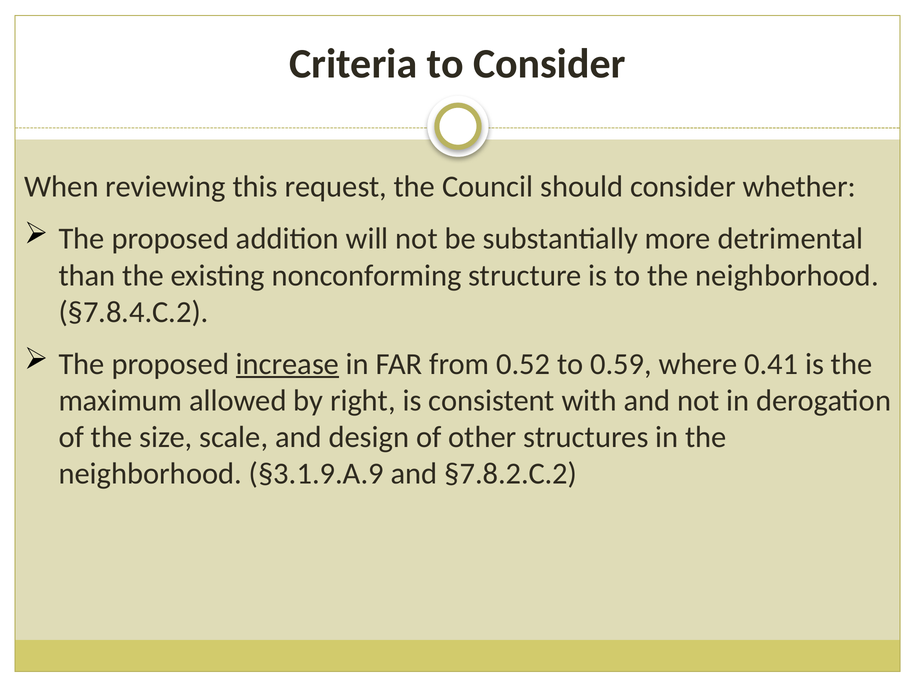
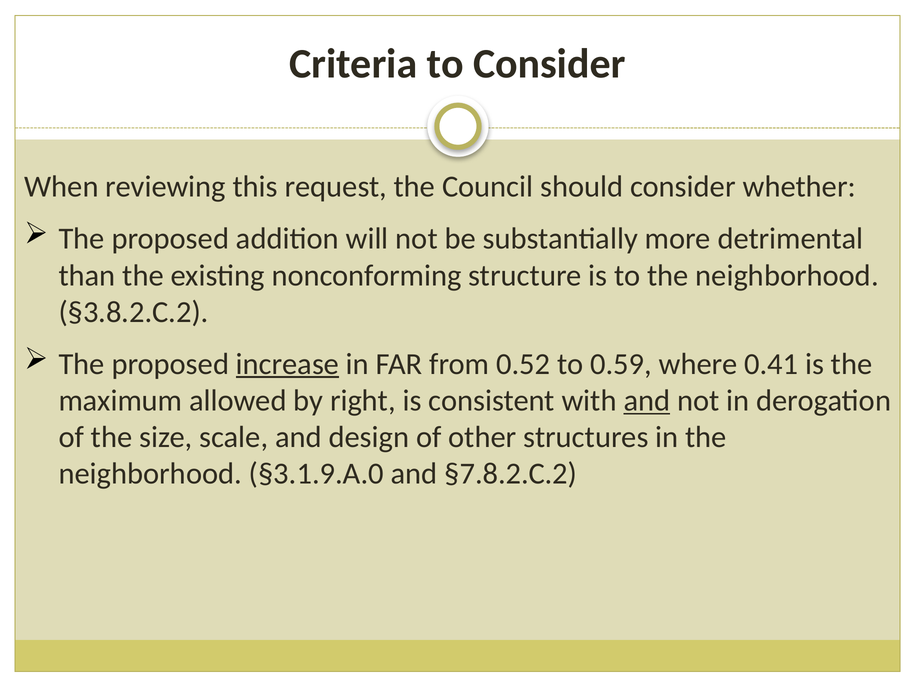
§7.8.4.C.2: §7.8.4.C.2 -> §3.8.2.C.2
and at (647, 401) underline: none -> present
§3.1.9.A.9: §3.1.9.A.9 -> §3.1.9.A.0
